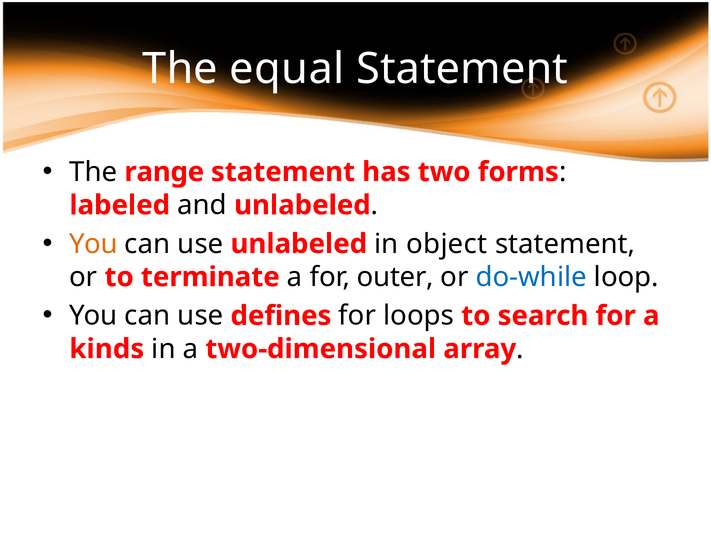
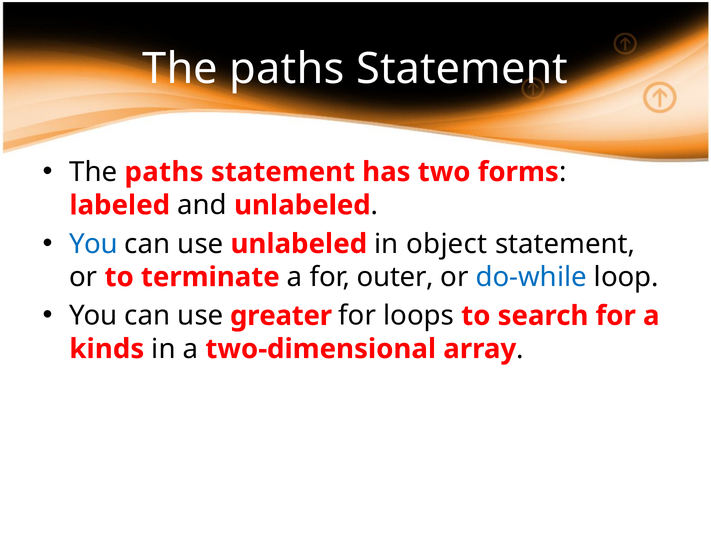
equal at (287, 69): equal -> paths
range at (164, 172): range -> paths
You at (93, 244) colour: orange -> blue
defines: defines -> greater
